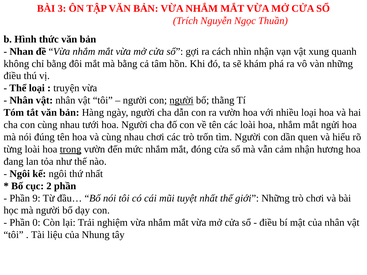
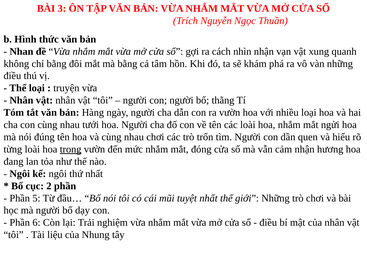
người at (181, 100) underline: present -> none
9: 9 -> 5
0: 0 -> 6
